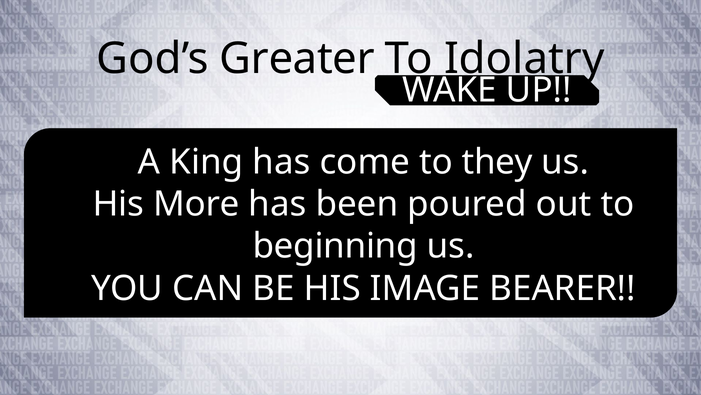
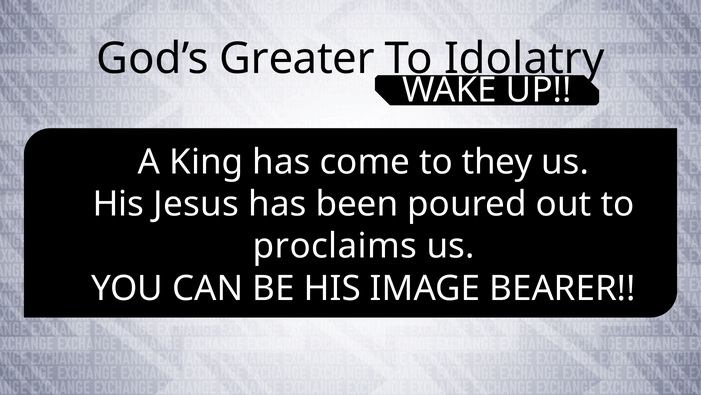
More: More -> Jesus
beginning: beginning -> proclaims
